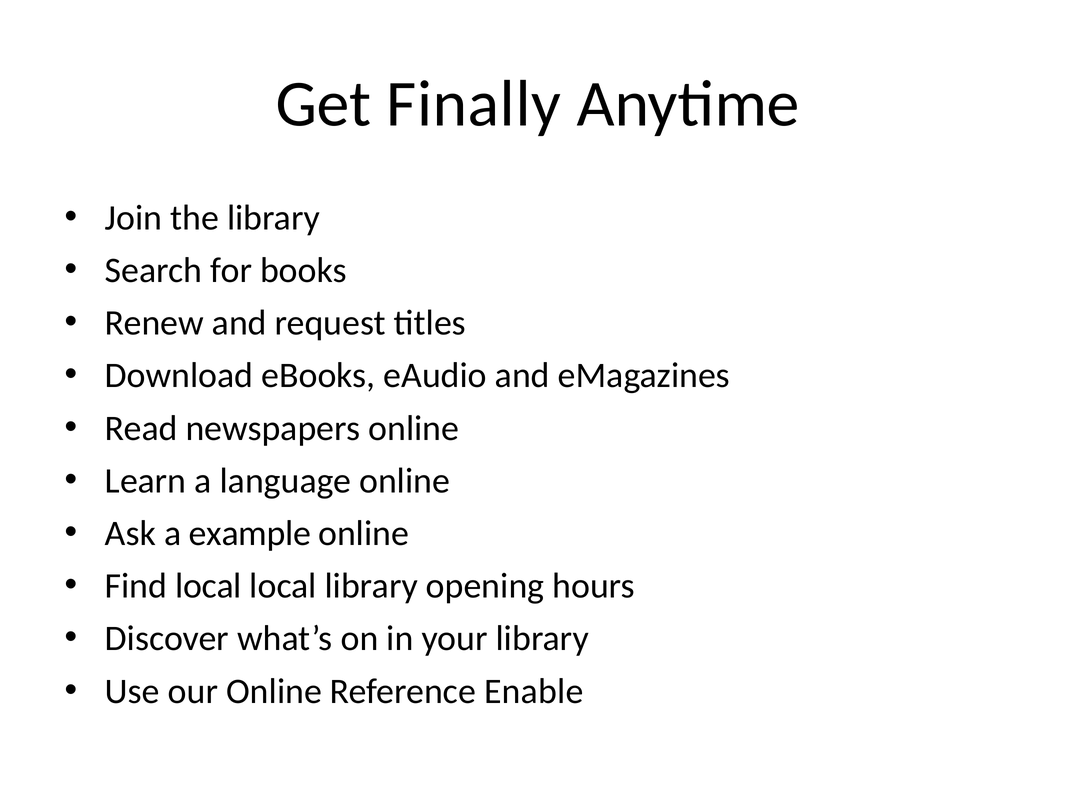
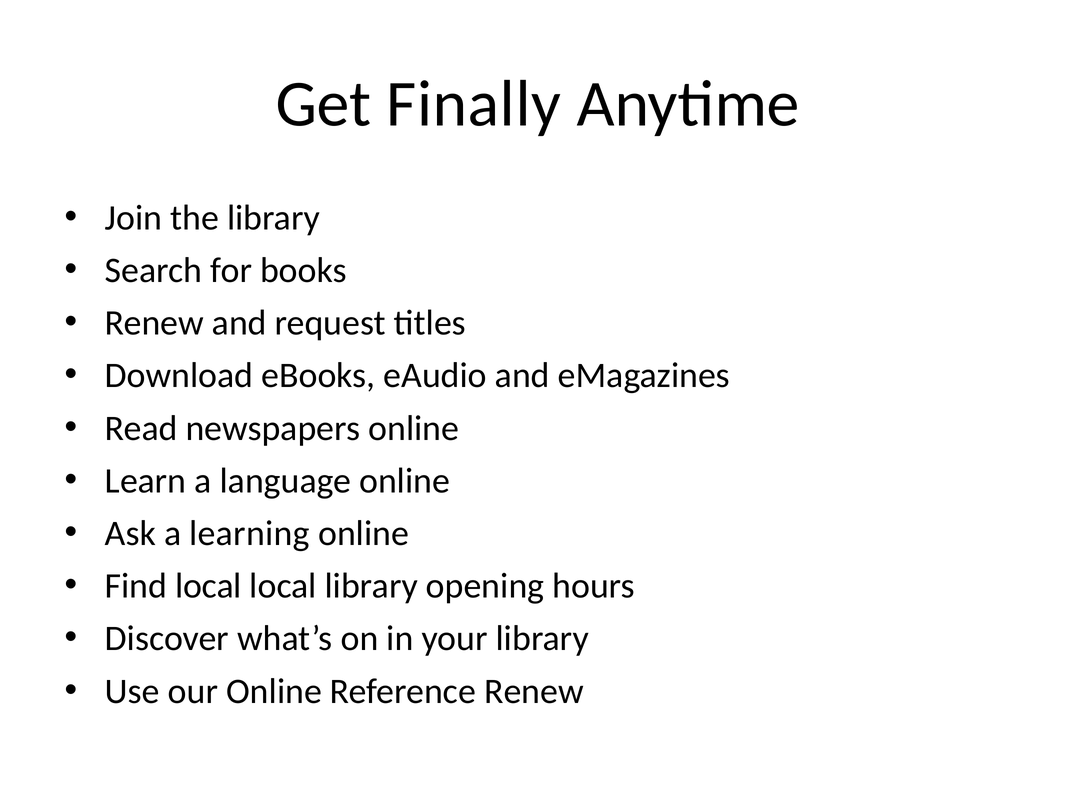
example: example -> learning
Reference Enable: Enable -> Renew
